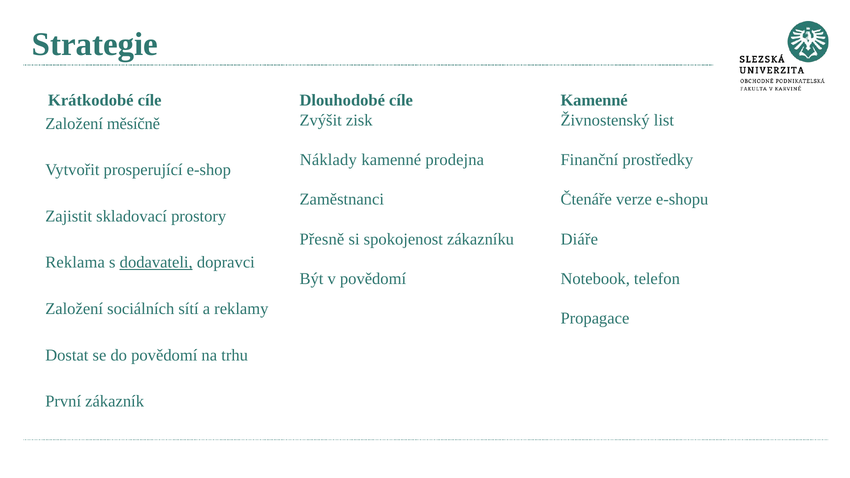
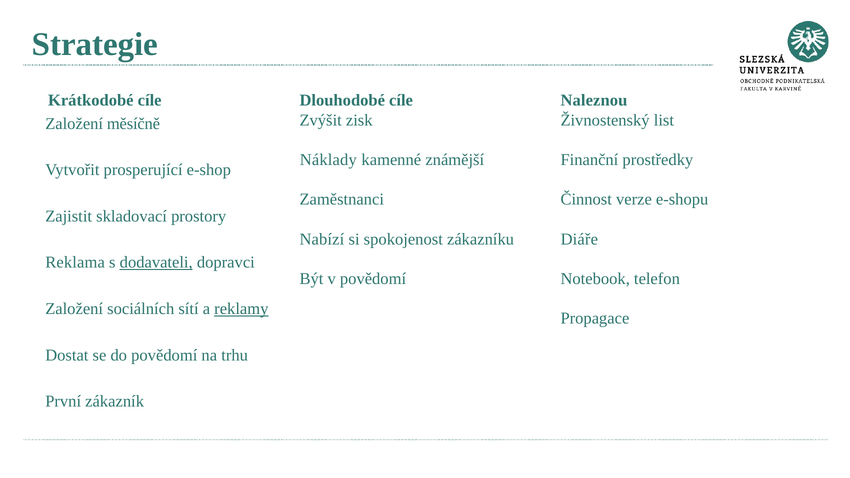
Kamenné at (594, 100): Kamenné -> Naleznou
prodejna: prodejna -> známější
Čtenáře: Čtenáře -> Činnost
Přesně: Přesně -> Nabízí
reklamy underline: none -> present
